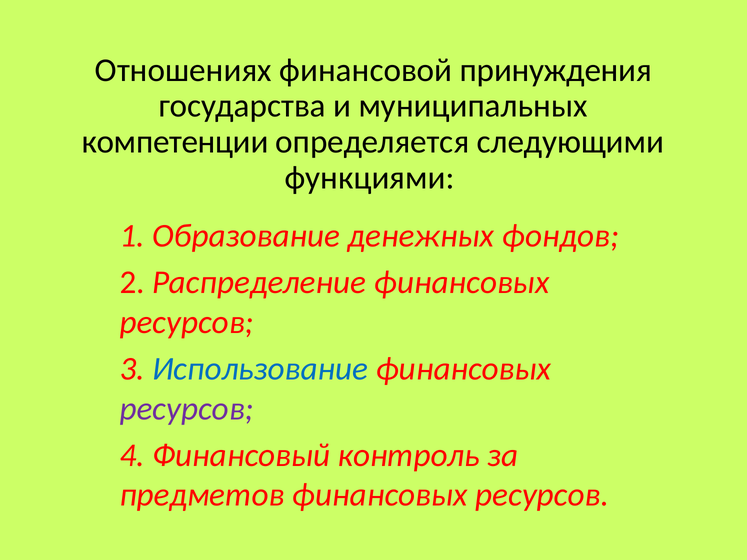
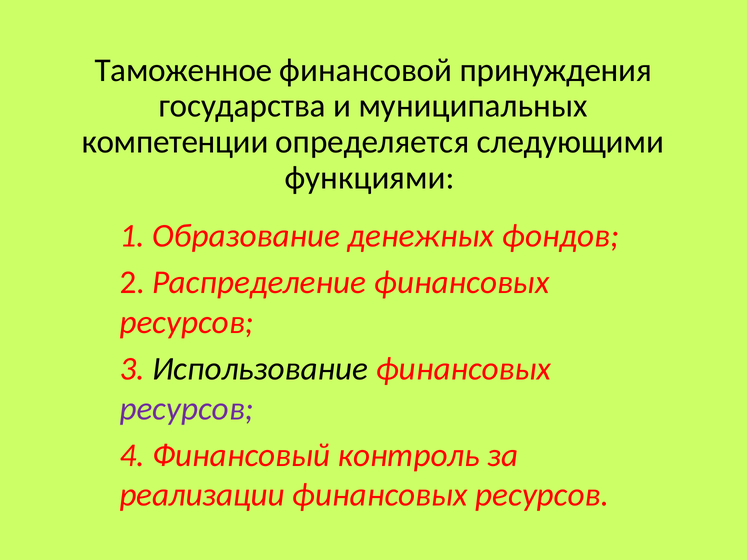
Отношениях: Отношениях -> Таможенное
Использование colour: blue -> black
предметов: предметов -> реализации
